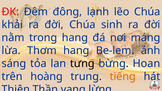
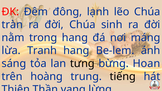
khải: khải -> tràn
Thơm: Thơm -> Tranh
tiếng colour: orange -> black
